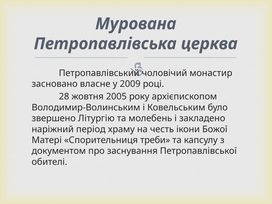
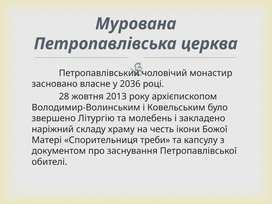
2009: 2009 -> 2036
2005: 2005 -> 2013
період: період -> складу
